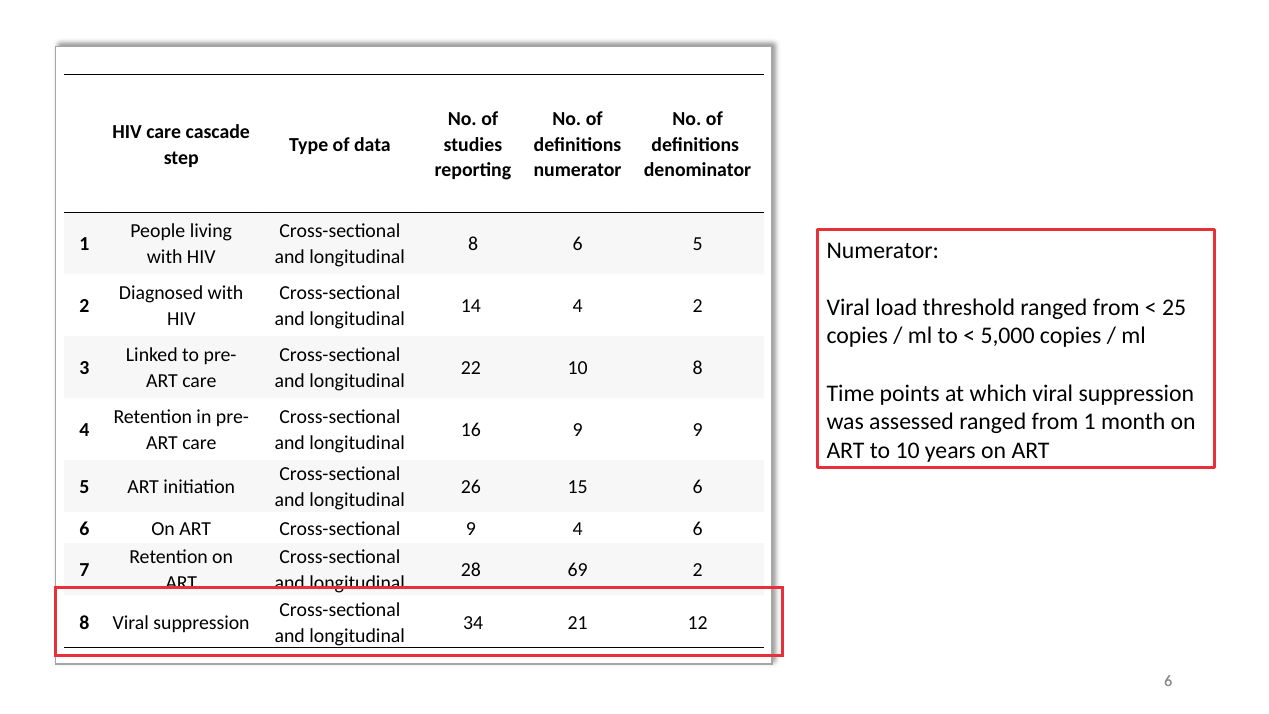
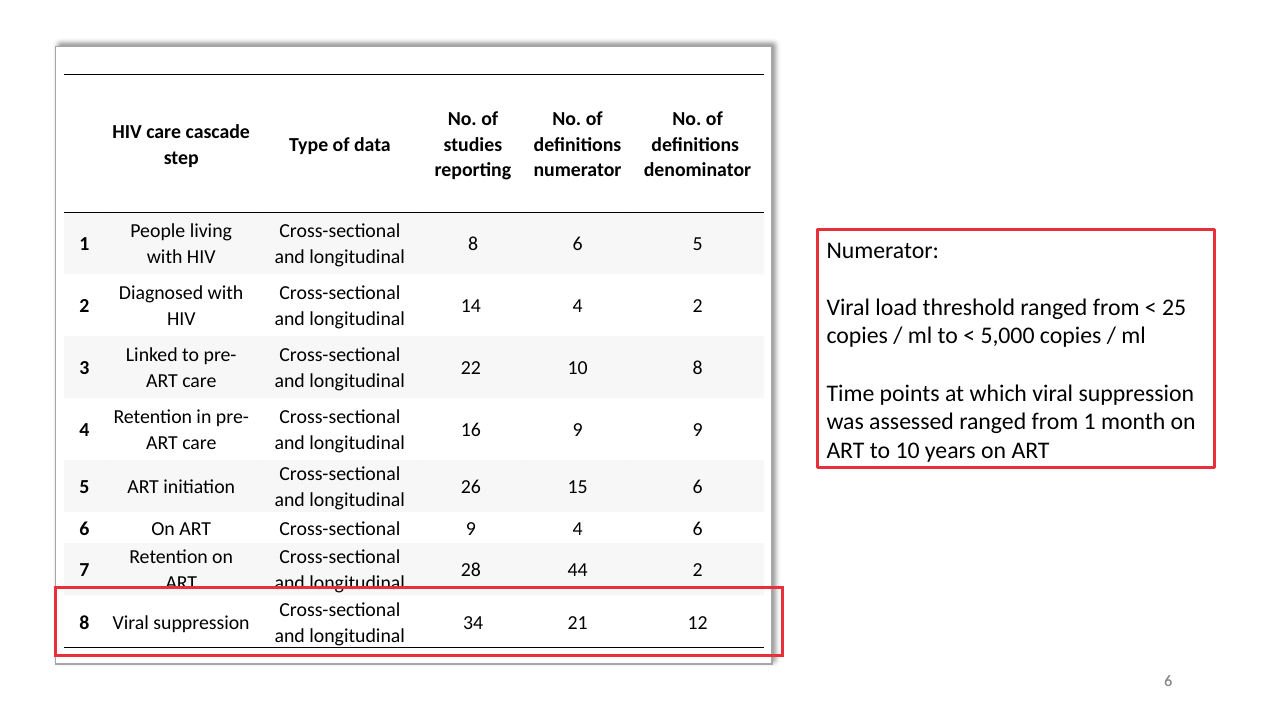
69: 69 -> 44
